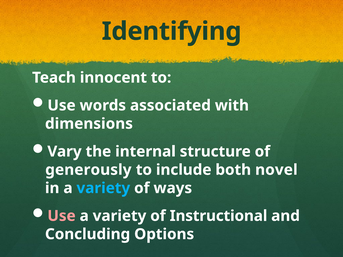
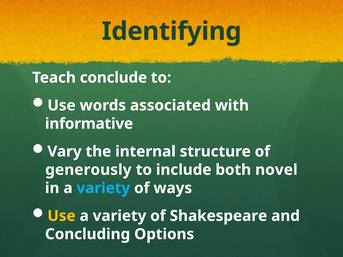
innocent: innocent -> conclude
dimensions: dimensions -> informative
Use at (62, 216) colour: pink -> yellow
Instructional: Instructional -> Shakespeare
